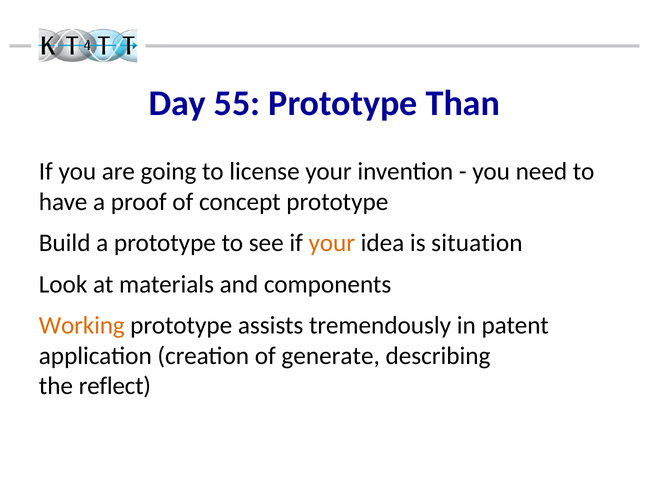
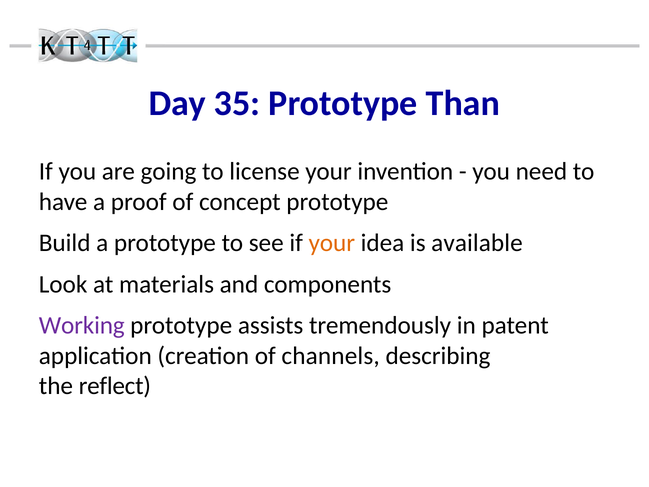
55: 55 -> 35
situation: situation -> available
Working colour: orange -> purple
generate: generate -> channels
